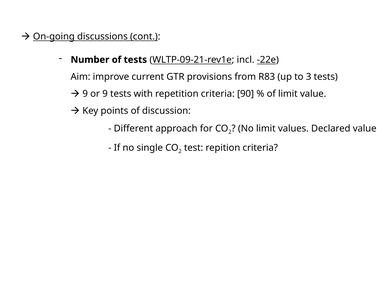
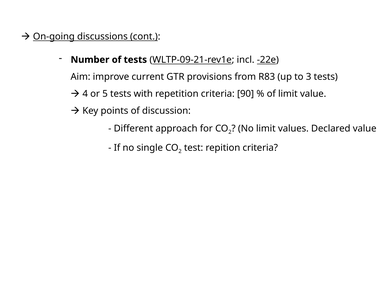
9 at (85, 94): 9 -> 4
or 9: 9 -> 5
